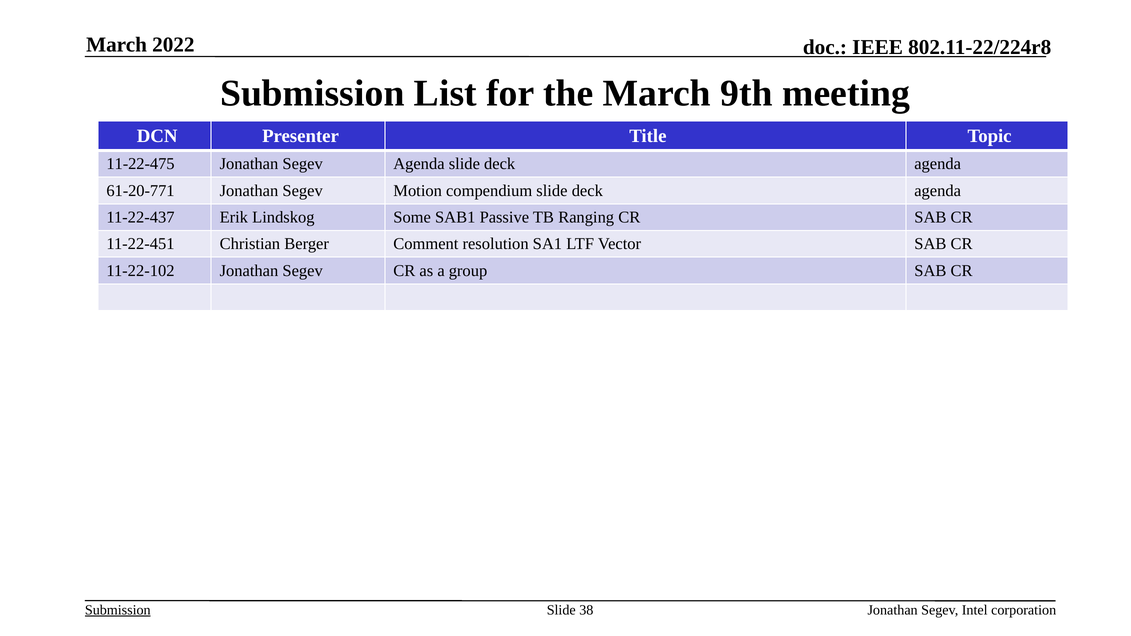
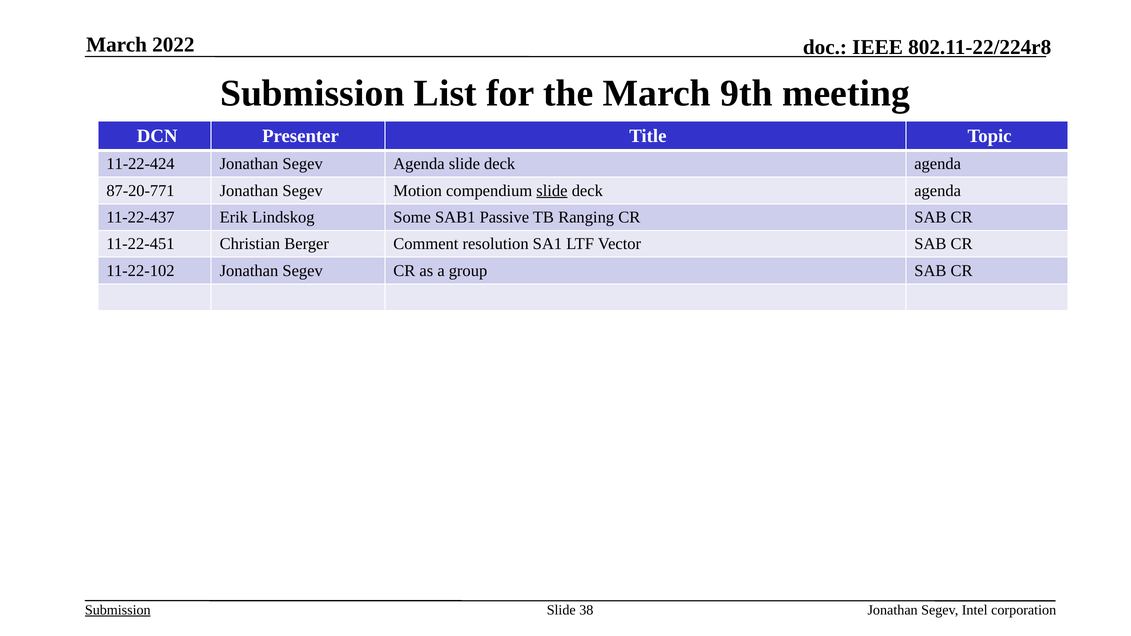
11-22-475: 11-22-475 -> 11-22-424
61-20-771: 61-20-771 -> 87-20-771
slide at (552, 191) underline: none -> present
